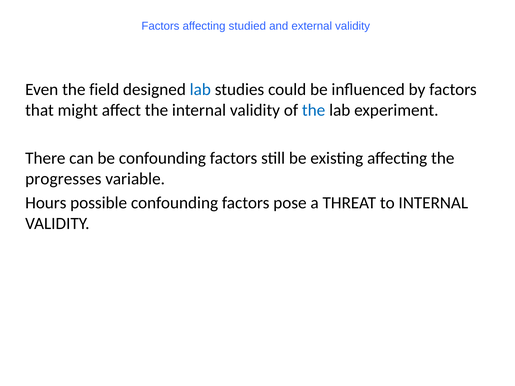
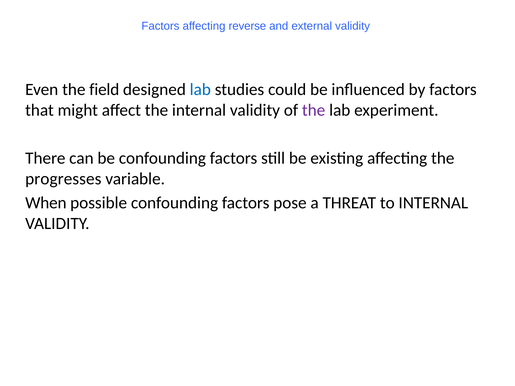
studied: studied -> reverse
the at (314, 110) colour: blue -> purple
Hours: Hours -> When
